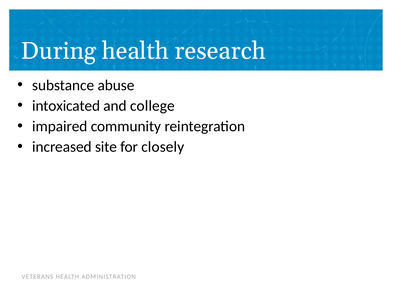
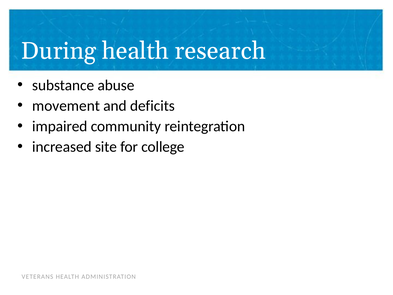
intoxicated: intoxicated -> movement
college: college -> deficits
closely: closely -> college
